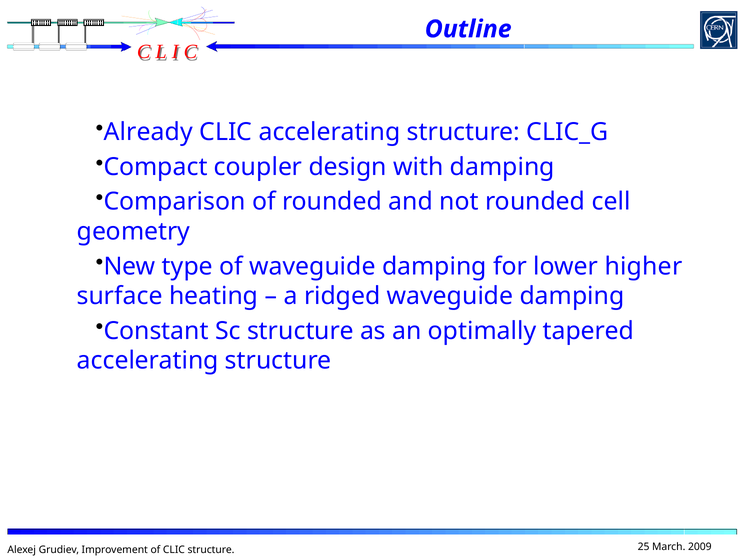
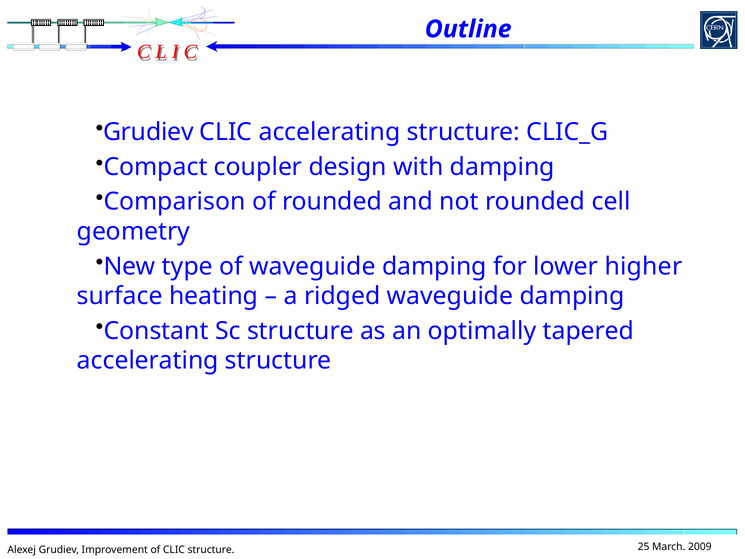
Already at (148, 132): Already -> Grudiev
